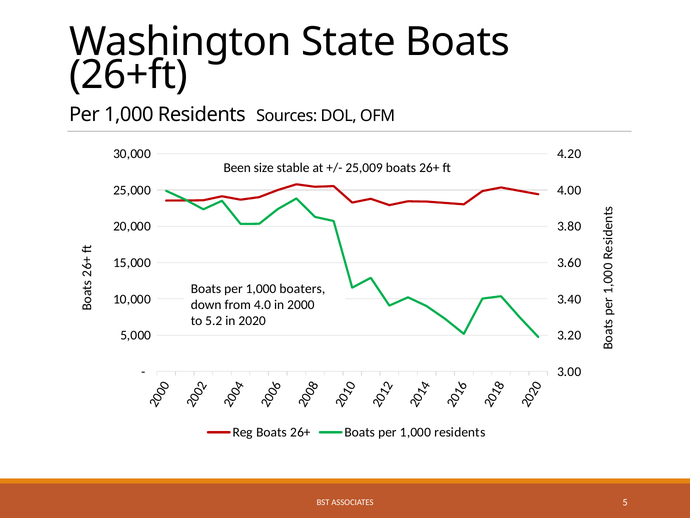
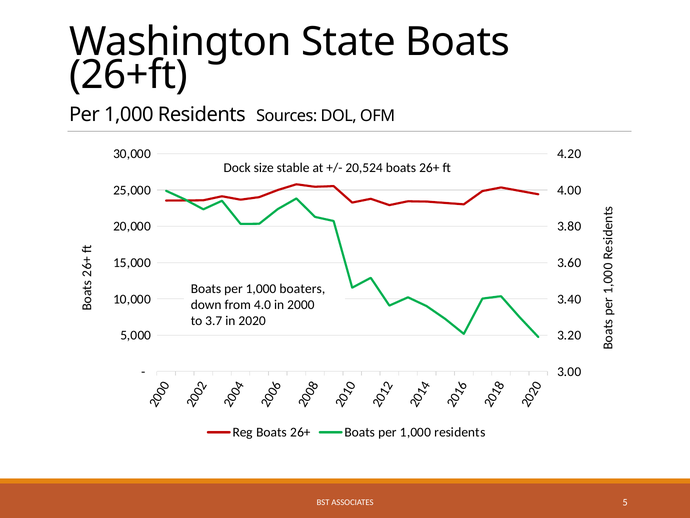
Been: Been -> Dock
25,009: 25,009 -> 20,524
5.2: 5.2 -> 3.7
